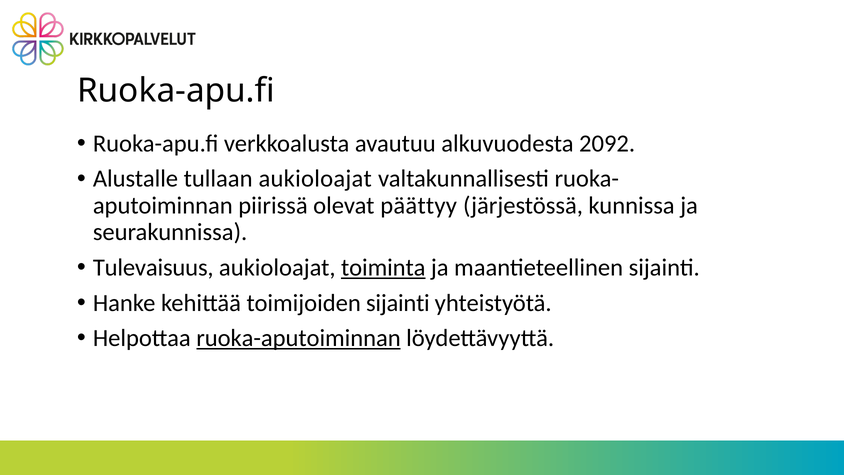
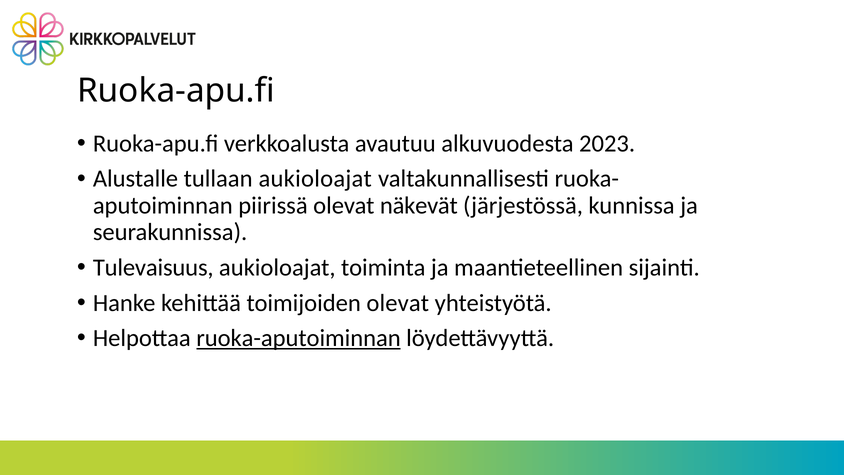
2092: 2092 -> 2023
päättyy: päättyy -> näkevät
toiminta underline: present -> none
toimijoiden sijainti: sijainti -> olevat
